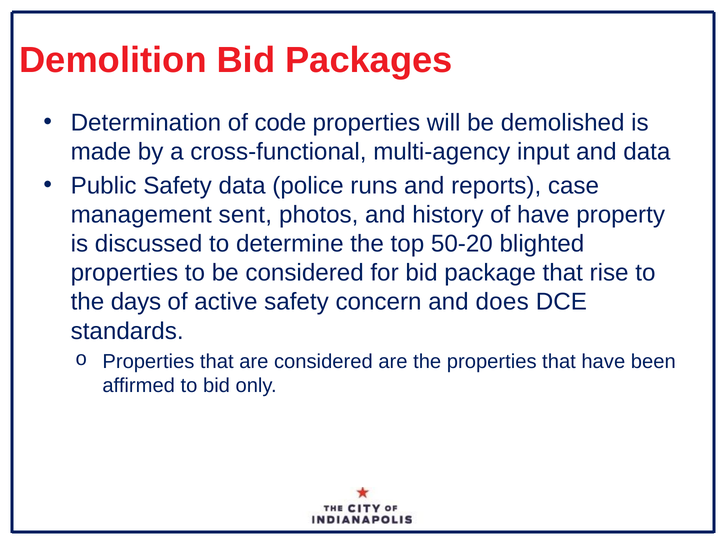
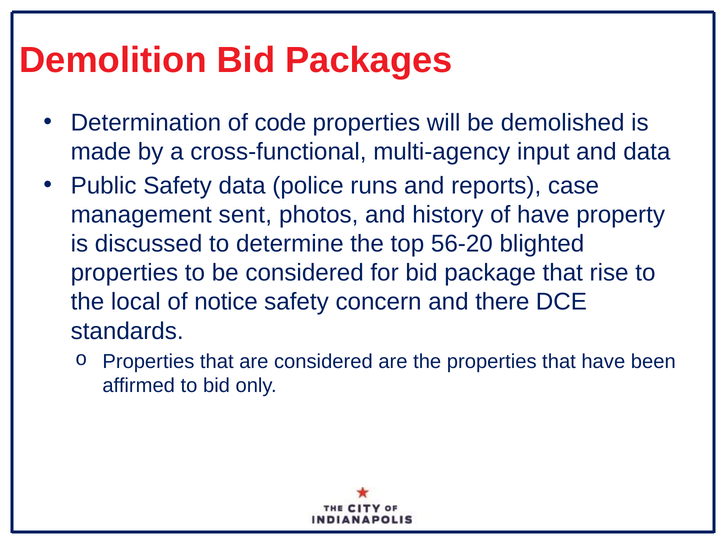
50-20: 50-20 -> 56-20
days: days -> local
active: active -> notice
does: does -> there
